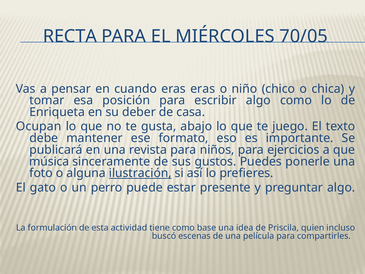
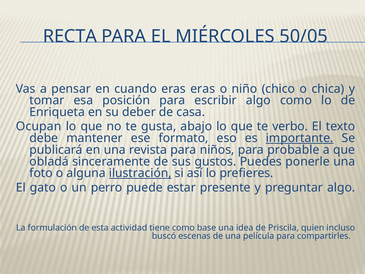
70/05: 70/05 -> 50/05
juego: juego -> verbo
importante underline: none -> present
ejercicios: ejercicios -> probable
música: música -> obladá
